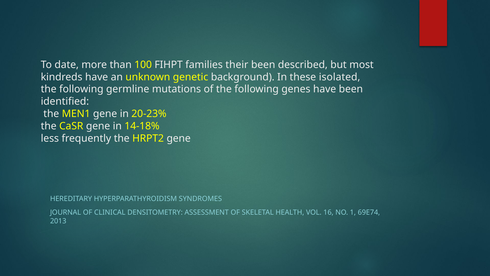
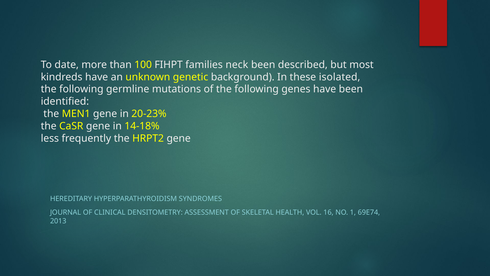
their: their -> neck
